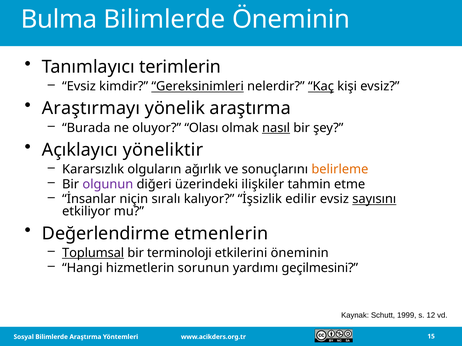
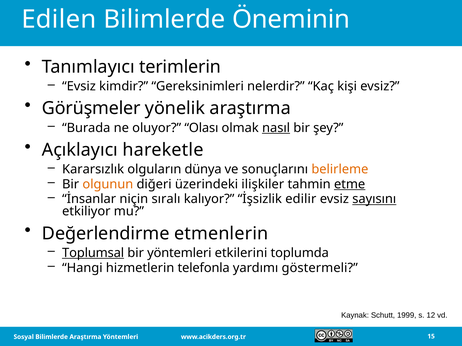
Bulma: Bulma -> Edilen
Gereksinimleri underline: present -> none
Kaç underline: present -> none
Araştırmayı: Araştırmayı -> Görüşmeler
yöneliktir: yöneliktir -> hareketle
ağırlık: ağırlık -> dünya
olgunun colour: purple -> orange
etme underline: none -> present
bir terminoloji: terminoloji -> yöntemleri
etkilerini öneminin: öneminin -> toplumda
sorunun: sorunun -> telefonla
geçilmesini: geçilmesini -> göstermeli
